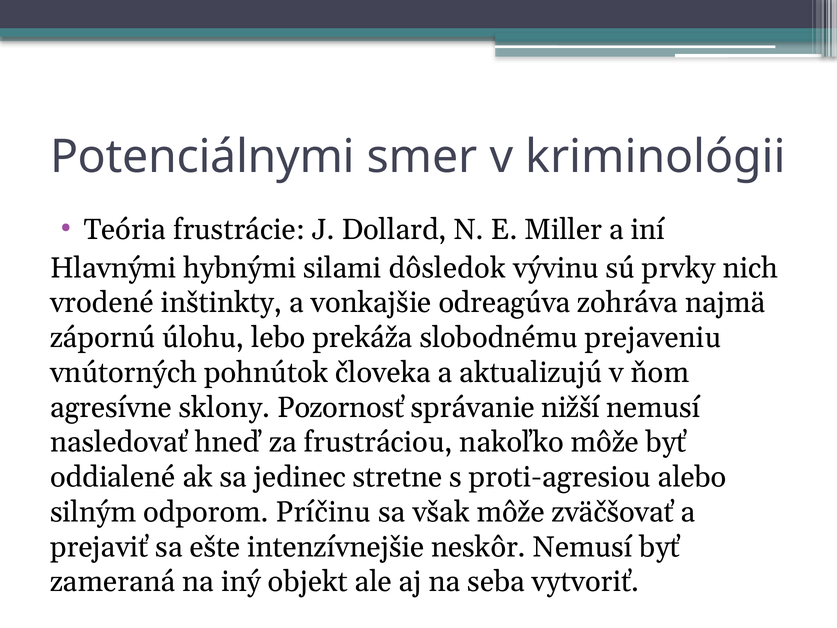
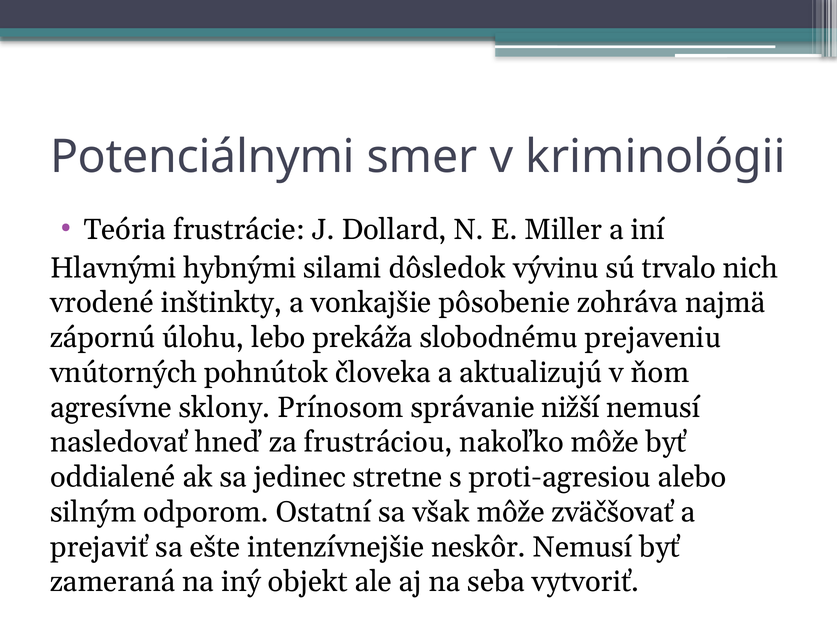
prvky: prvky -> trvalo
odreagúva: odreagúva -> pôsobenie
Pozornosť: Pozornosť -> Prínosom
Príčinu: Príčinu -> Ostatní
